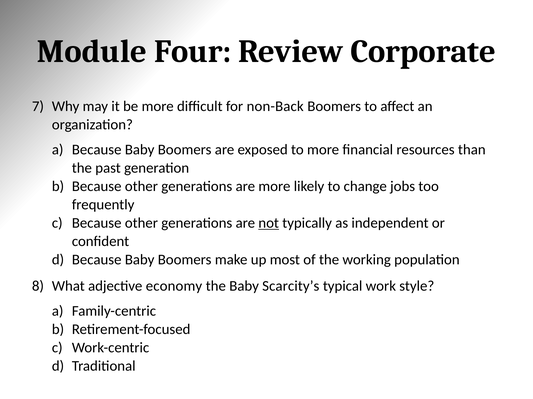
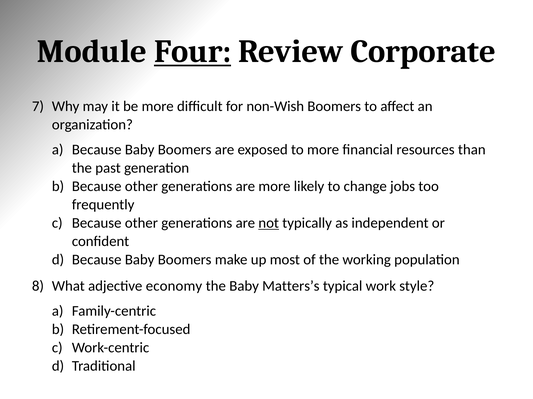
Four underline: none -> present
non-Back: non-Back -> non-Wish
Scarcity’s: Scarcity’s -> Matters’s
